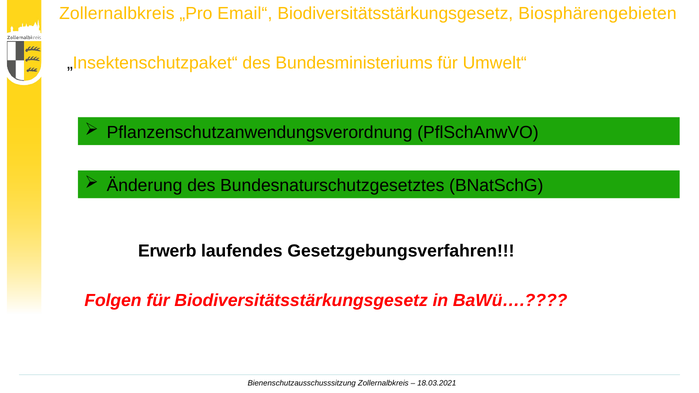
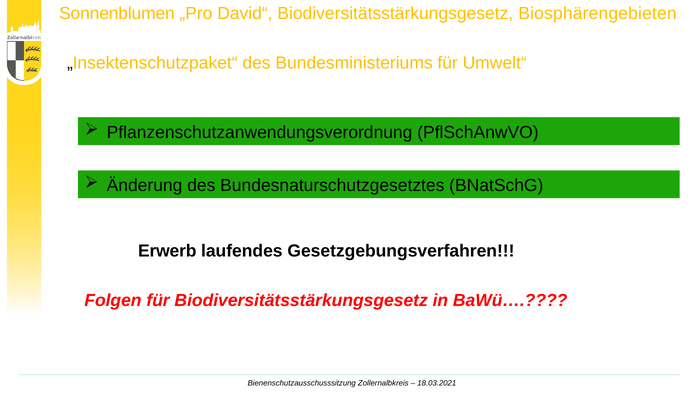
Zollernalbkreis at (117, 14): Zollernalbkreis -> Sonnenblumen
Email“: Email“ -> David“
